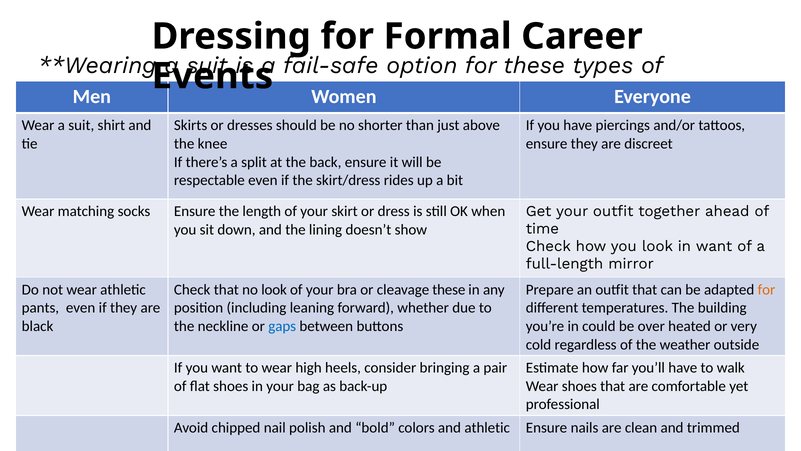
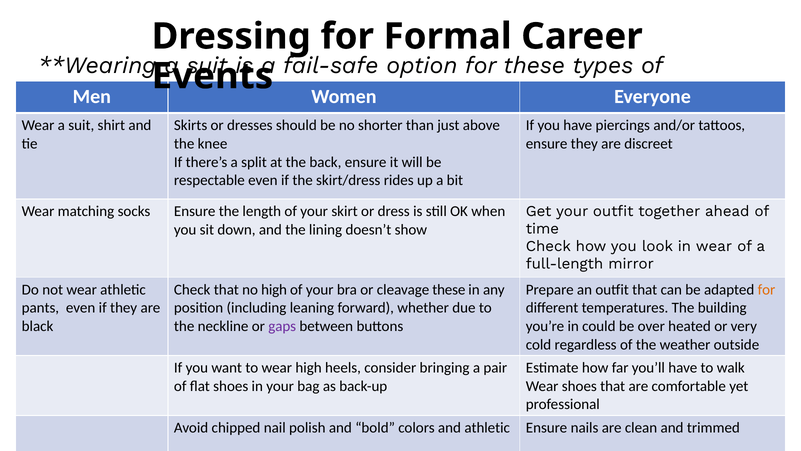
in want: want -> wear
no look: look -> high
gaps colour: blue -> purple
